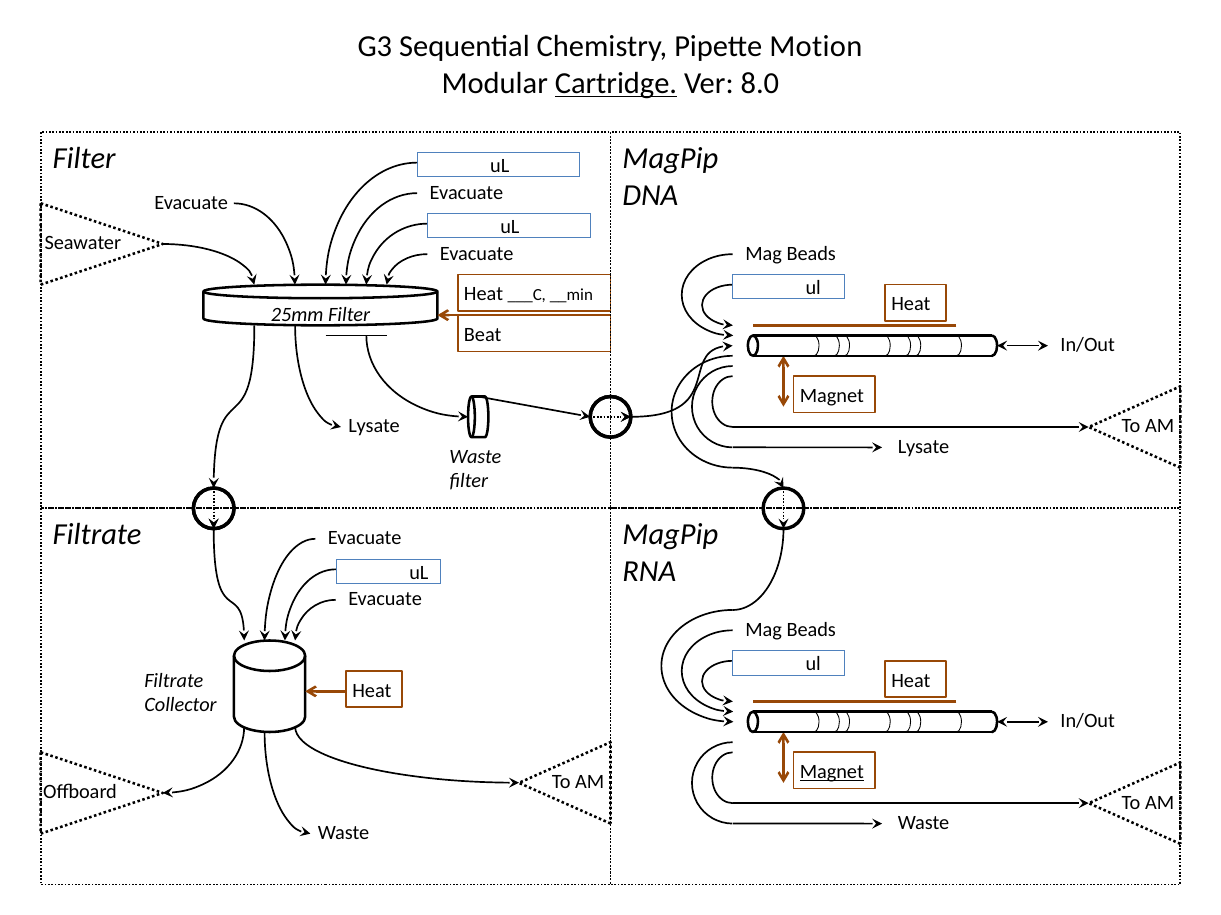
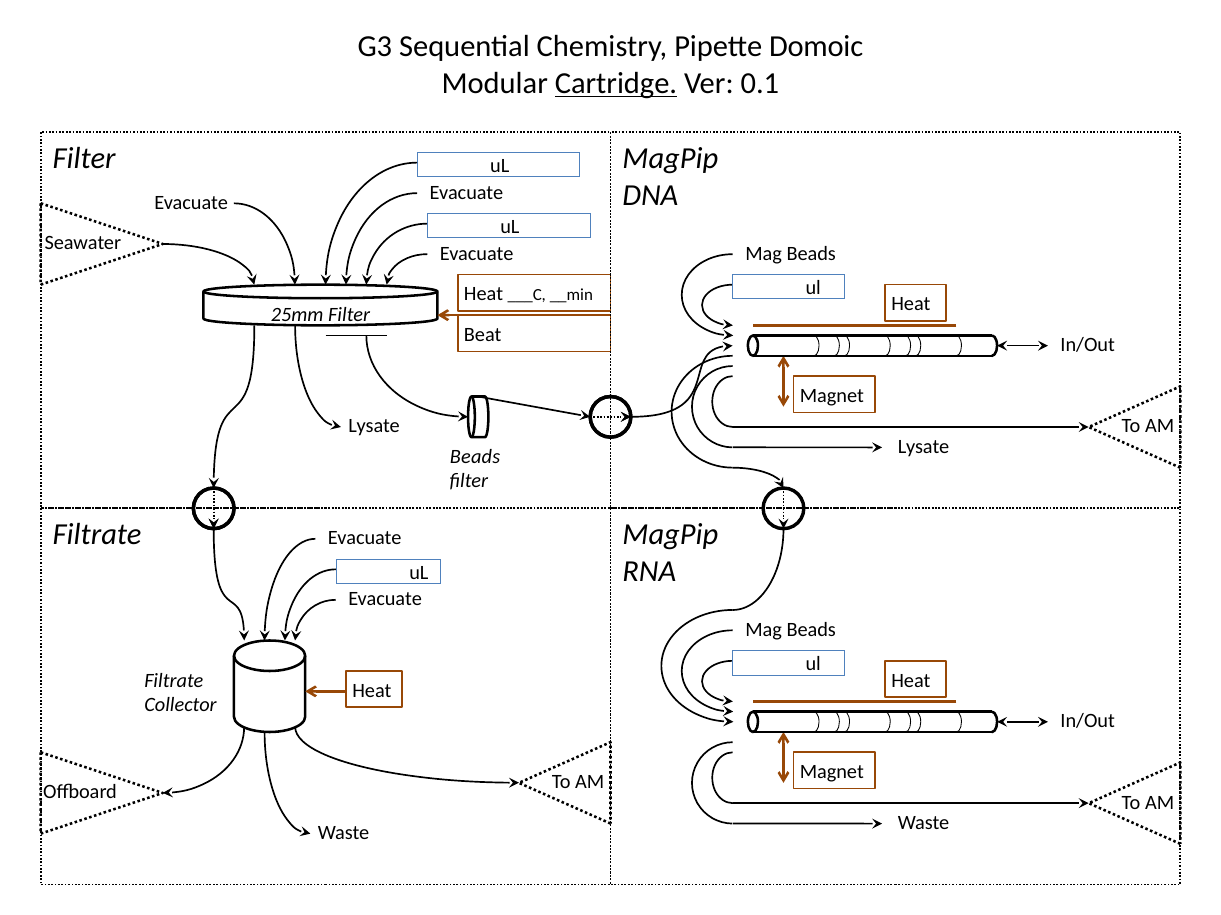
Motion: Motion -> Domoic
8.0: 8.0 -> 0.1
Waste at (475, 457): Waste -> Beads
Magnet at (832, 773) underline: present -> none
